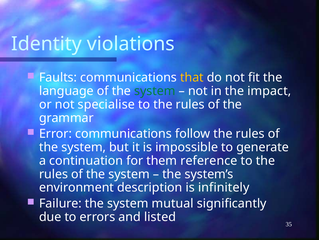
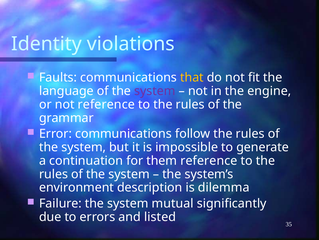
system at (155, 91) colour: green -> purple
impact: impact -> engine
not specialise: specialise -> reference
infinitely: infinitely -> dilemma
